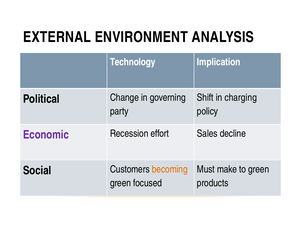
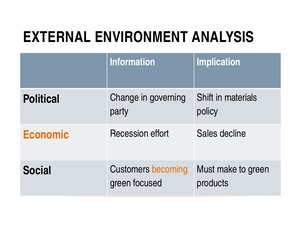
Technology: Technology -> Information
charging: charging -> materials
Economic colour: purple -> orange
